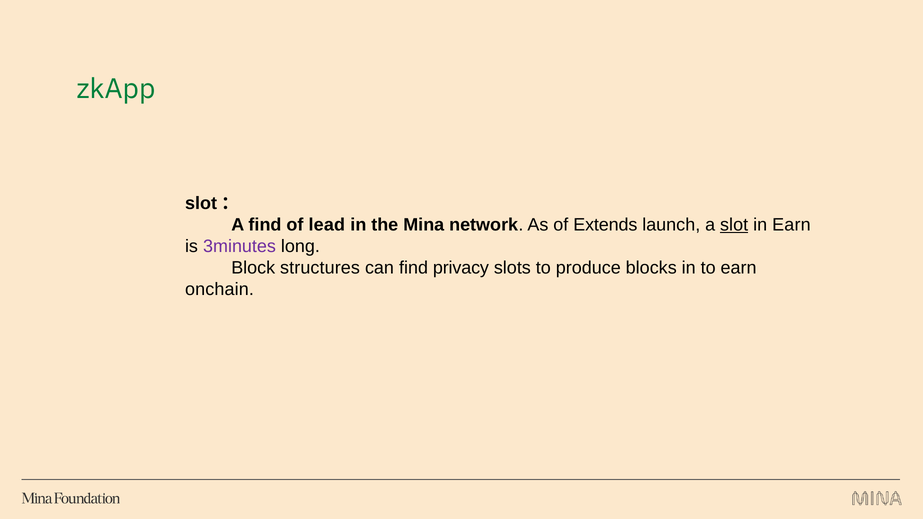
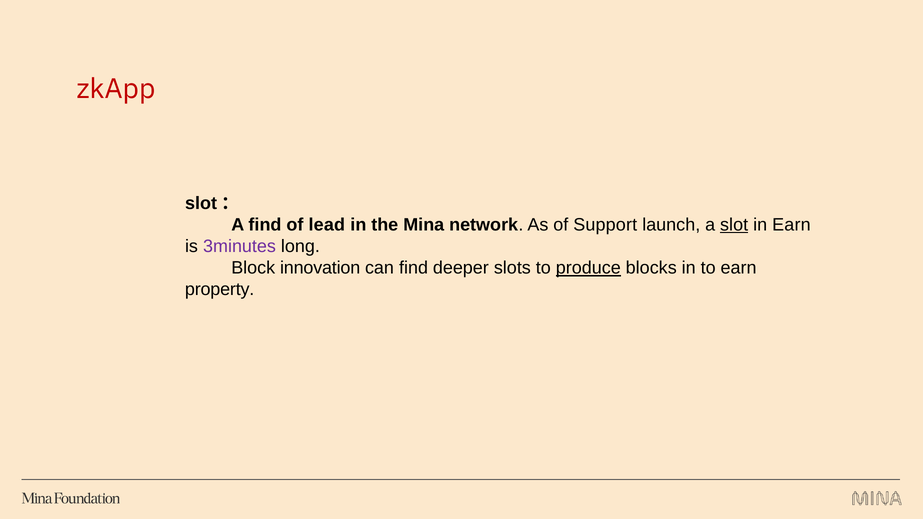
zkApp colour: green -> red
Extends: Extends -> Support
structures: structures -> innovation
privacy: privacy -> deeper
produce underline: none -> present
onchain: onchain -> property
